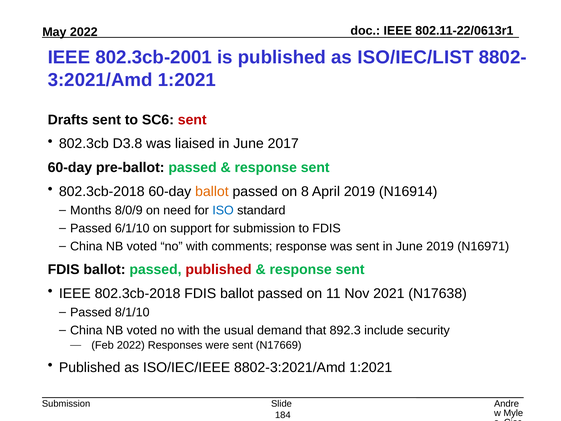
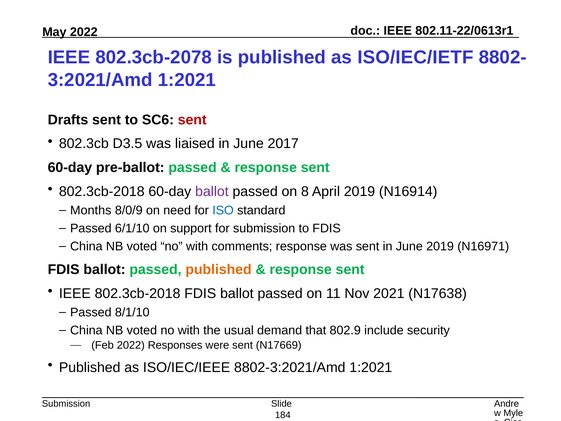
802.3cb-2001: 802.3cb-2001 -> 802.3cb-2078
ISO/IEC/LIST: ISO/IEC/LIST -> ISO/IEC/IETF
D3.8: D3.8 -> D3.5
ballot at (212, 191) colour: orange -> purple
published at (219, 269) colour: red -> orange
892.3: 892.3 -> 802.9
